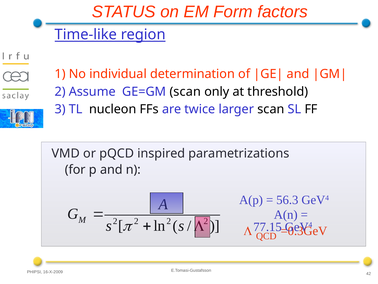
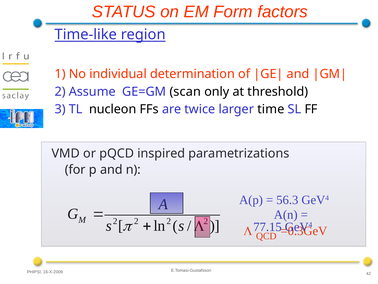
larger scan: scan -> time
